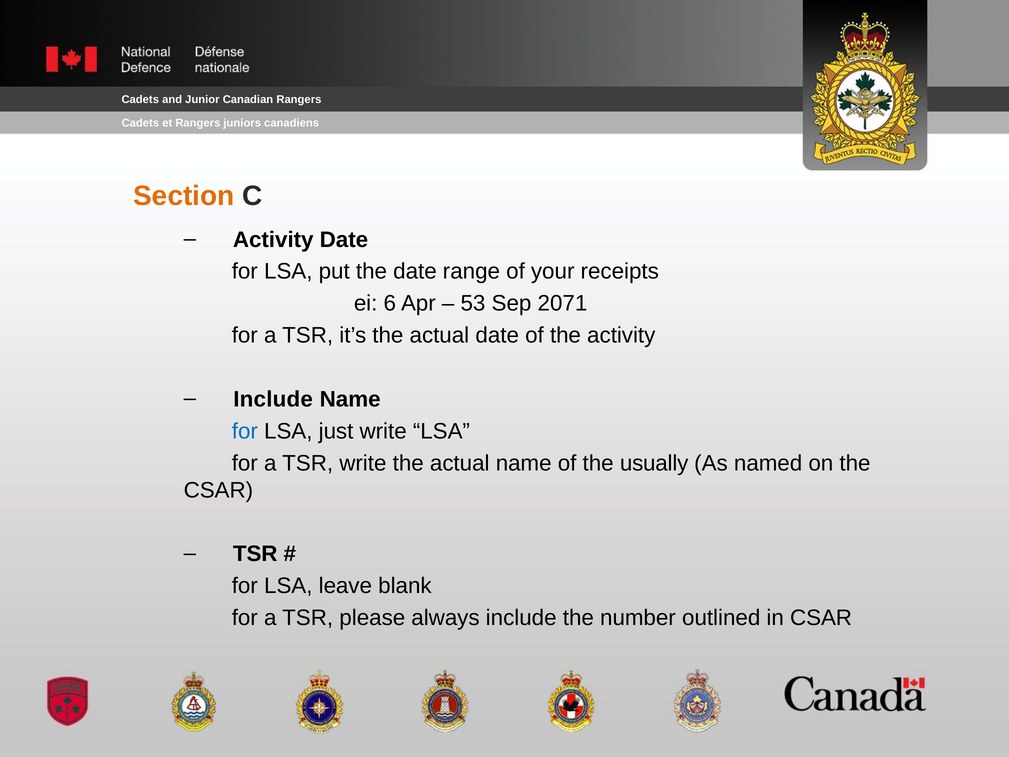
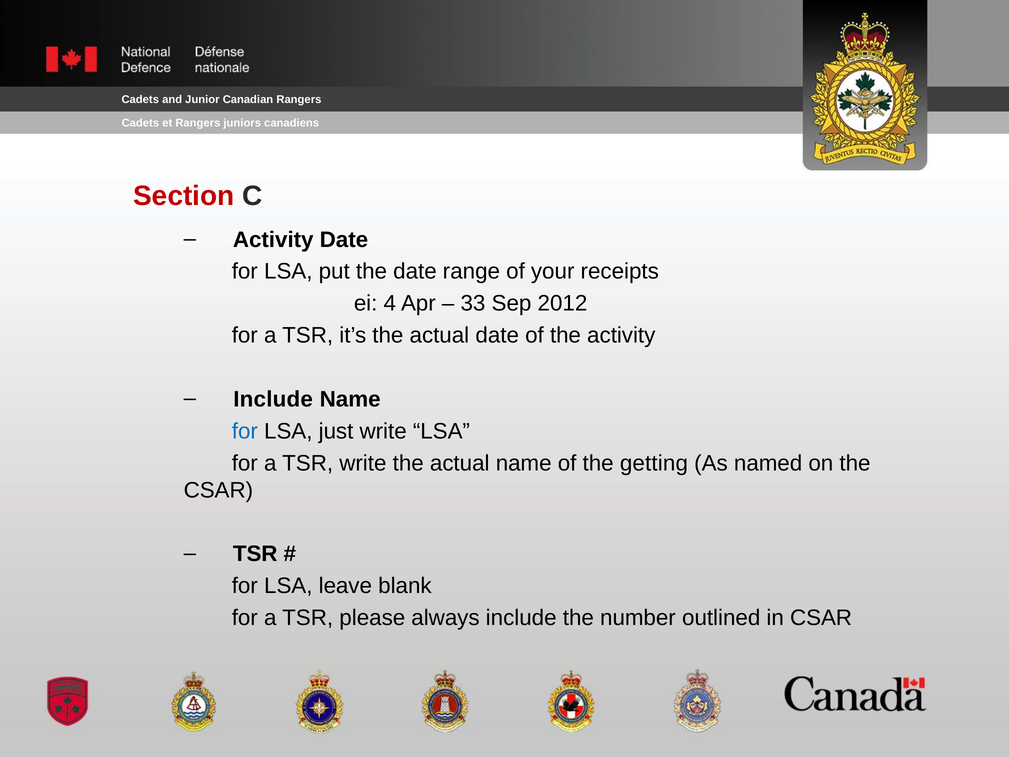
Section colour: orange -> red
6: 6 -> 4
53: 53 -> 33
2071: 2071 -> 2012
usually: usually -> getting
